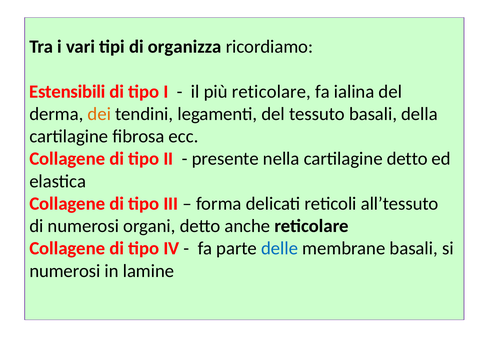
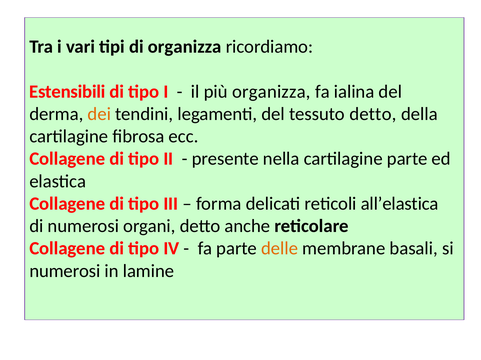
più reticolare: reticolare -> organizza
tessuto basali: basali -> detto
cartilagine detto: detto -> parte
all’tessuto: all’tessuto -> all’elastica
delle colour: blue -> orange
